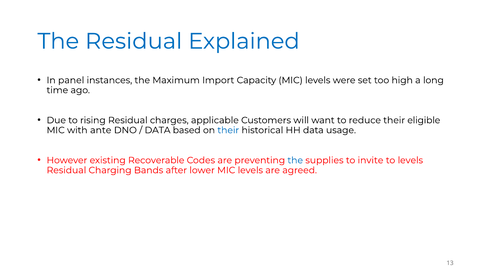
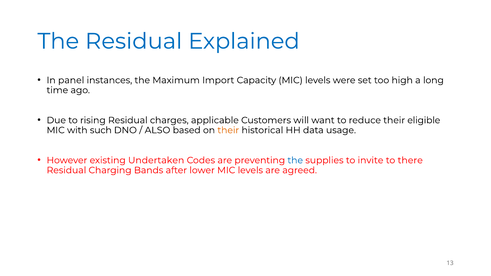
ante: ante -> such
DATA at (158, 130): DATA -> ALSO
their at (228, 130) colour: blue -> orange
Recoverable: Recoverable -> Undertaken
to levels: levels -> there
